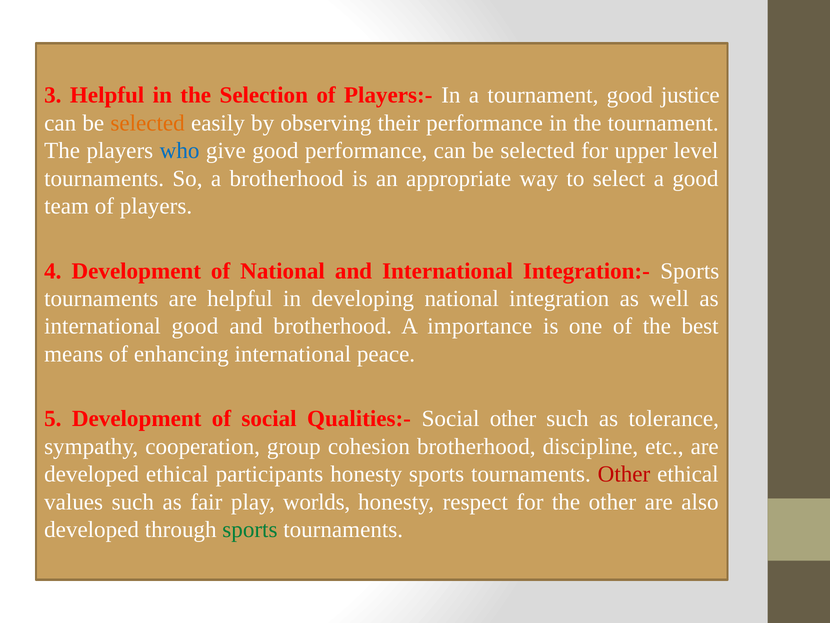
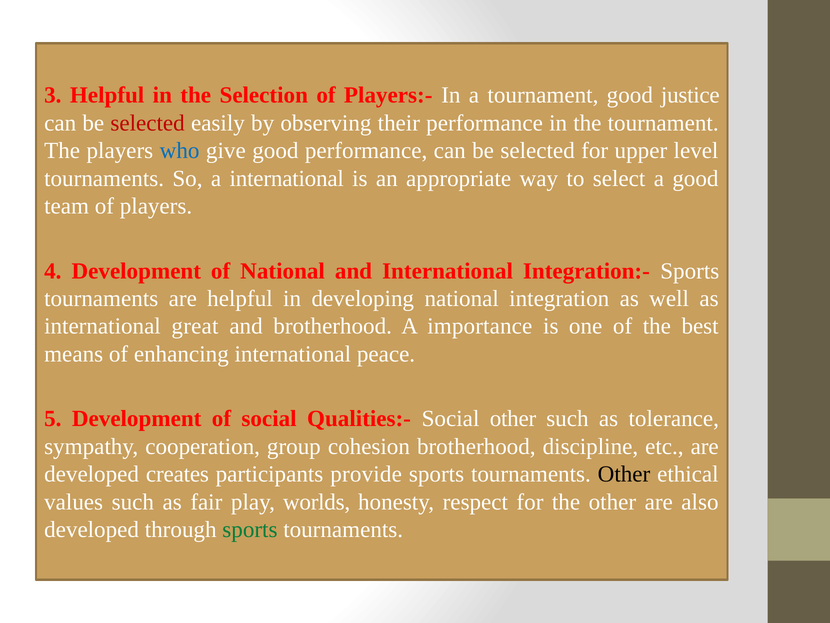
selected at (148, 123) colour: orange -> red
a brotherhood: brotherhood -> international
international good: good -> great
developed ethical: ethical -> creates
participants honesty: honesty -> provide
Other at (624, 474) colour: red -> black
